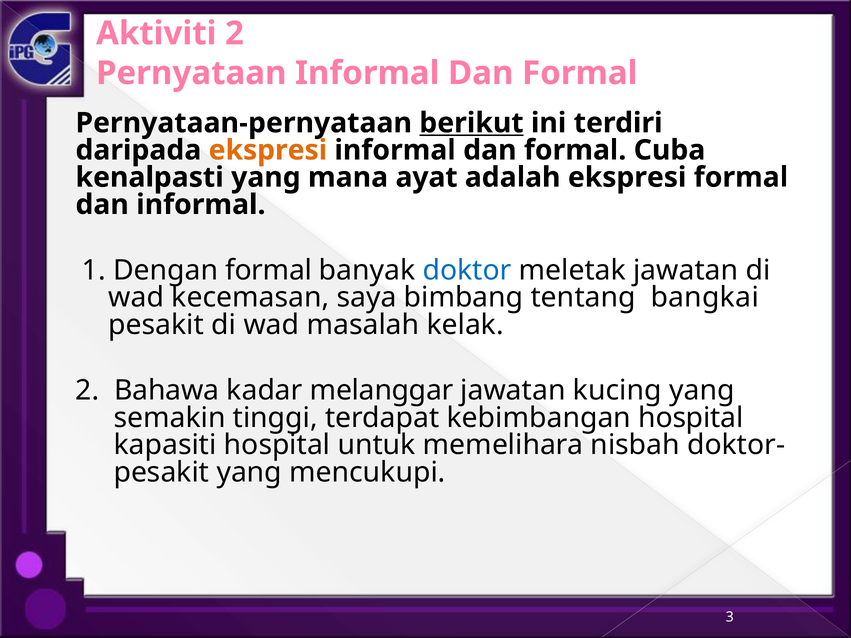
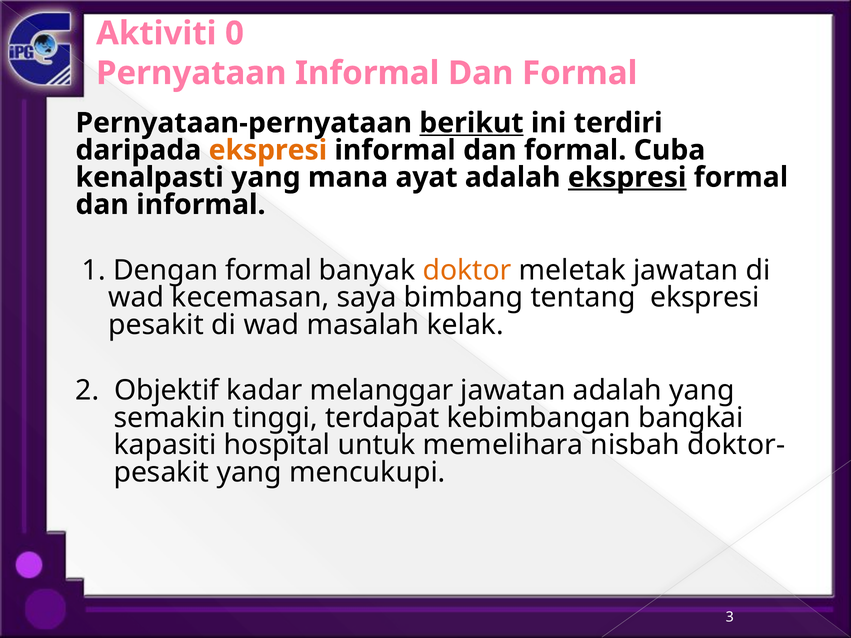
Aktiviti 2: 2 -> 0
ekspresi at (627, 177) underline: none -> present
doktor colour: blue -> orange
tentang bangkai: bangkai -> ekspresi
Bahawa: Bahawa -> Objektif
jawatan kucing: kucing -> adalah
kebimbangan hospital: hospital -> bangkai
